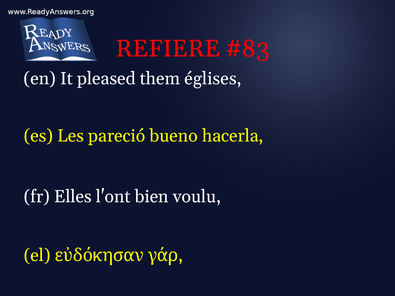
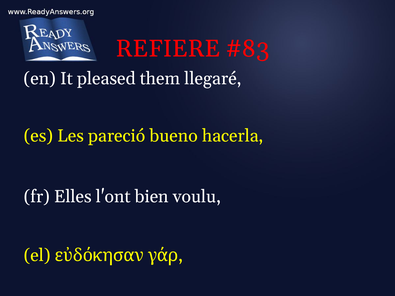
églises: églises -> llegaré
